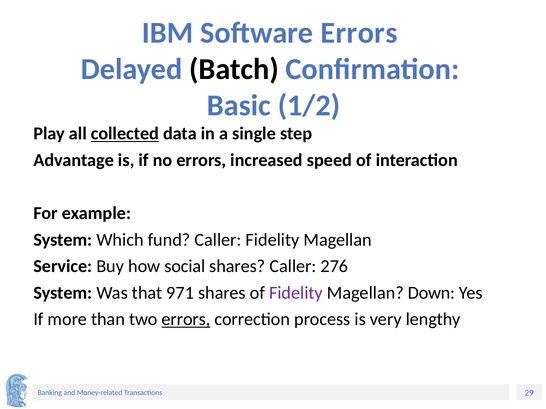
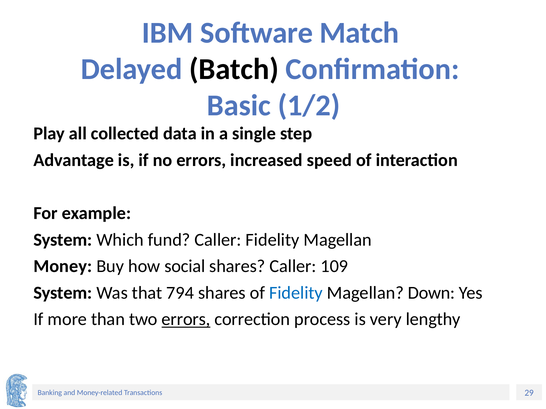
Software Errors: Errors -> Match
collected underline: present -> none
Service: Service -> Money
276: 276 -> 109
971: 971 -> 794
Fidelity at (296, 293) colour: purple -> blue
